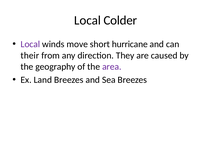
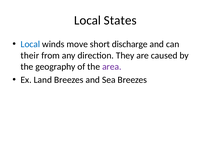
Colder: Colder -> States
Local at (30, 44) colour: purple -> blue
hurricane: hurricane -> discharge
